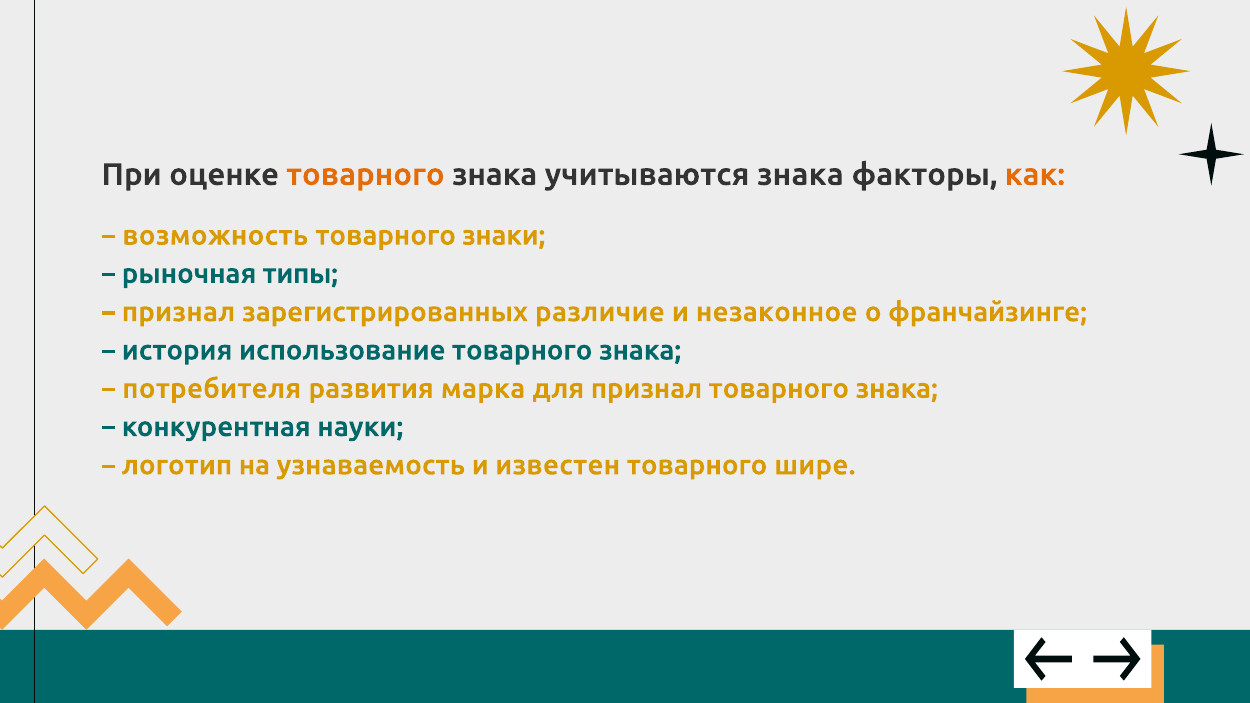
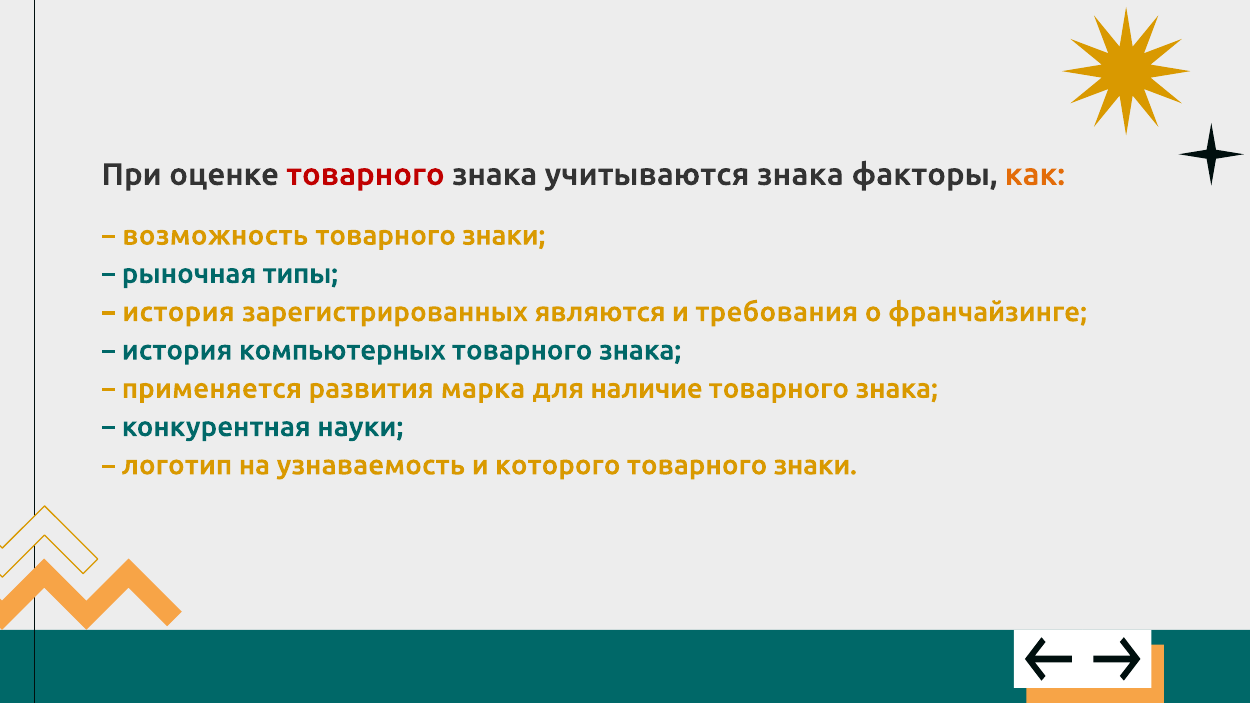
товарного at (365, 175) colour: orange -> red
признал at (179, 312): признал -> история
различие: различие -> являются
незаконное: незаконное -> требования
использование: использование -> компьютерных
потребителя: потребителя -> применяется
для признал: признал -> наличие
известен: известен -> которого
шире at (815, 465): шире -> знаки
